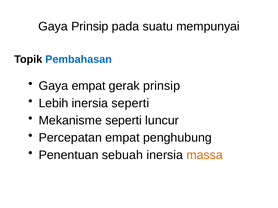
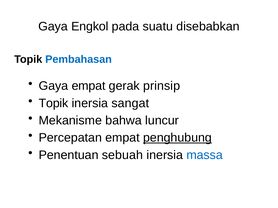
Gaya Prinsip: Prinsip -> Engkol
mempunyai: mempunyai -> disebabkan
Lebih at (54, 103): Lebih -> Topik
inersia seperti: seperti -> sangat
Mekanisme seperti: seperti -> bahwa
penghubung underline: none -> present
massa colour: orange -> blue
